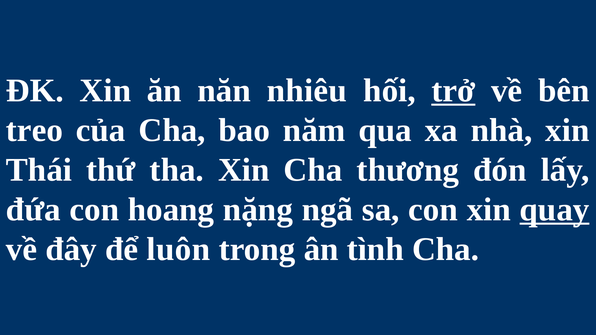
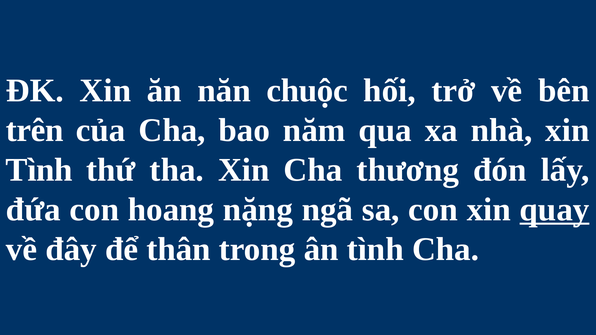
nhiêu: nhiêu -> chuộc
trở underline: present -> none
treo: treo -> trên
Thái at (39, 170): Thái -> Tình
luôn: luôn -> thân
